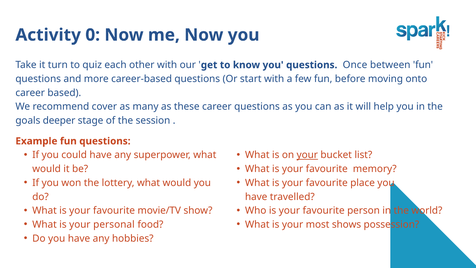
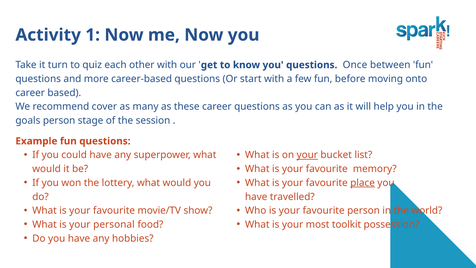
0: 0 -> 1
goals deeper: deeper -> person
place underline: none -> present
shows: shows -> toolkit
